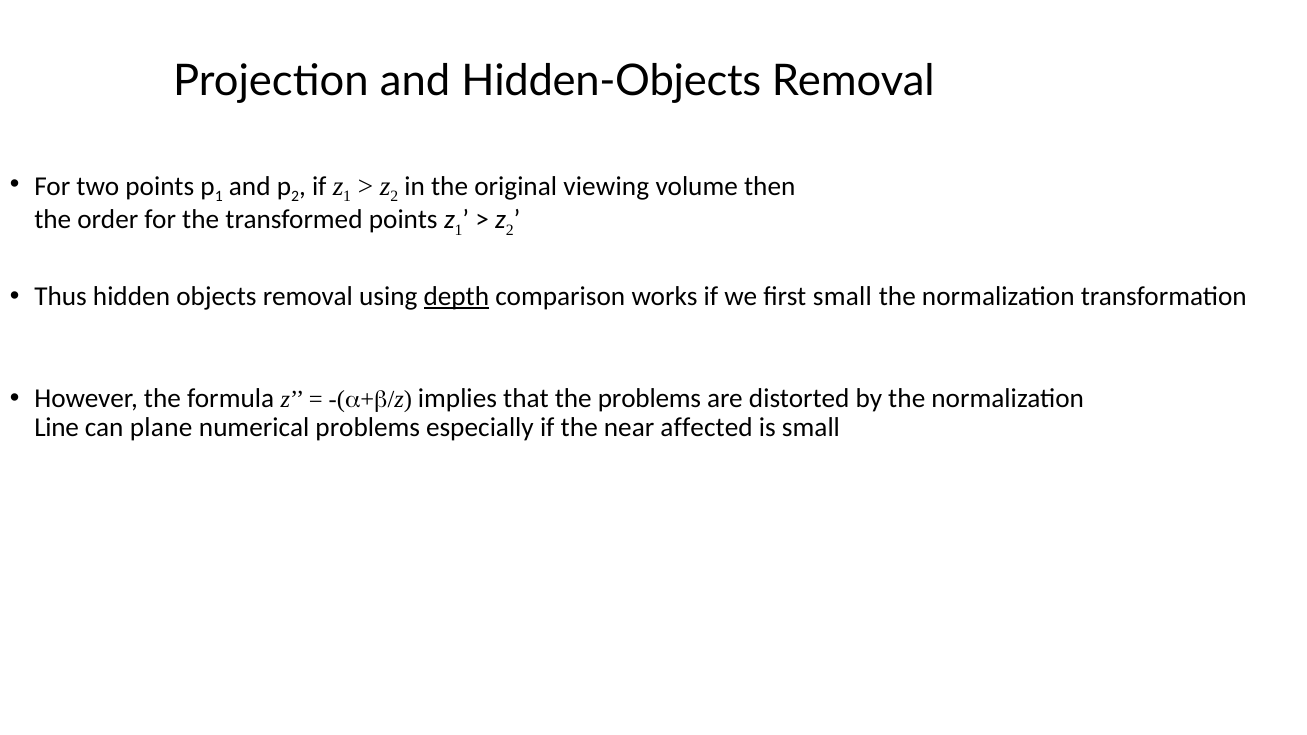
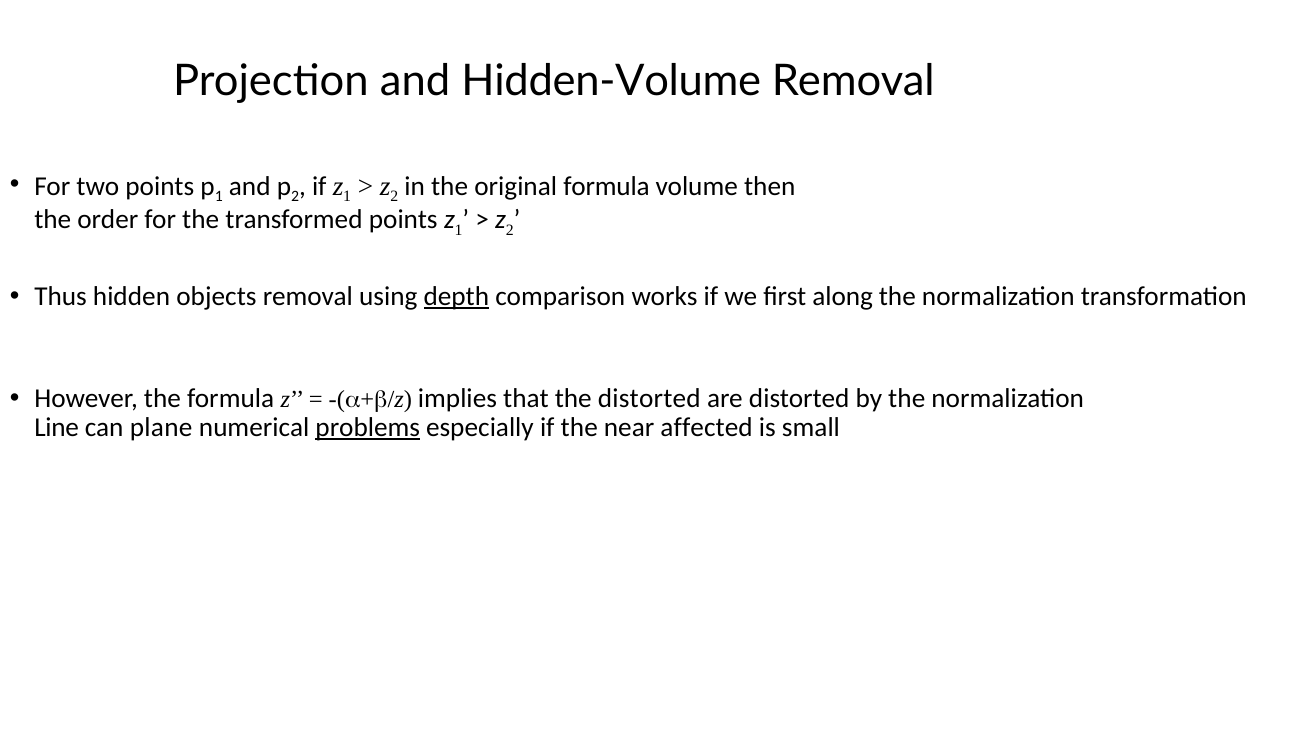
Hidden-Objects: Hidden-Objects -> Hidden-Volume
original viewing: viewing -> formula
first small: small -> along
the problems: problems -> distorted
problems at (368, 428) underline: none -> present
